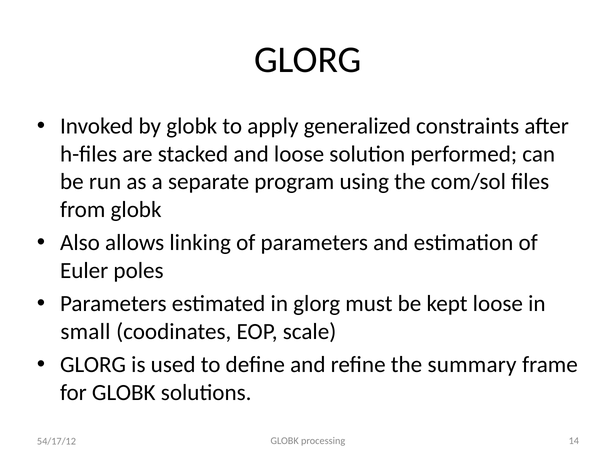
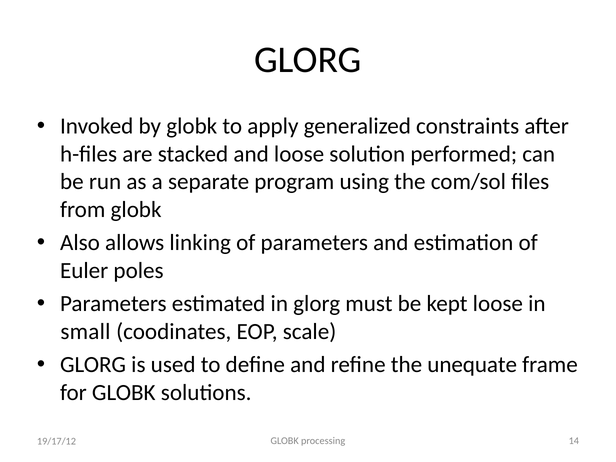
summary: summary -> unequate
54/17/12: 54/17/12 -> 19/17/12
